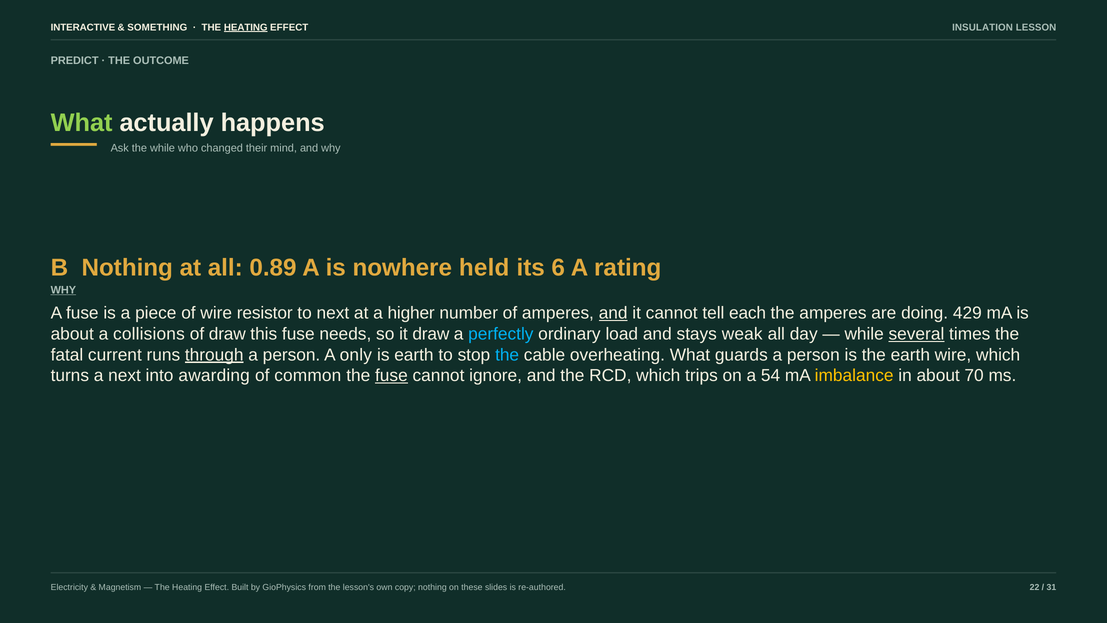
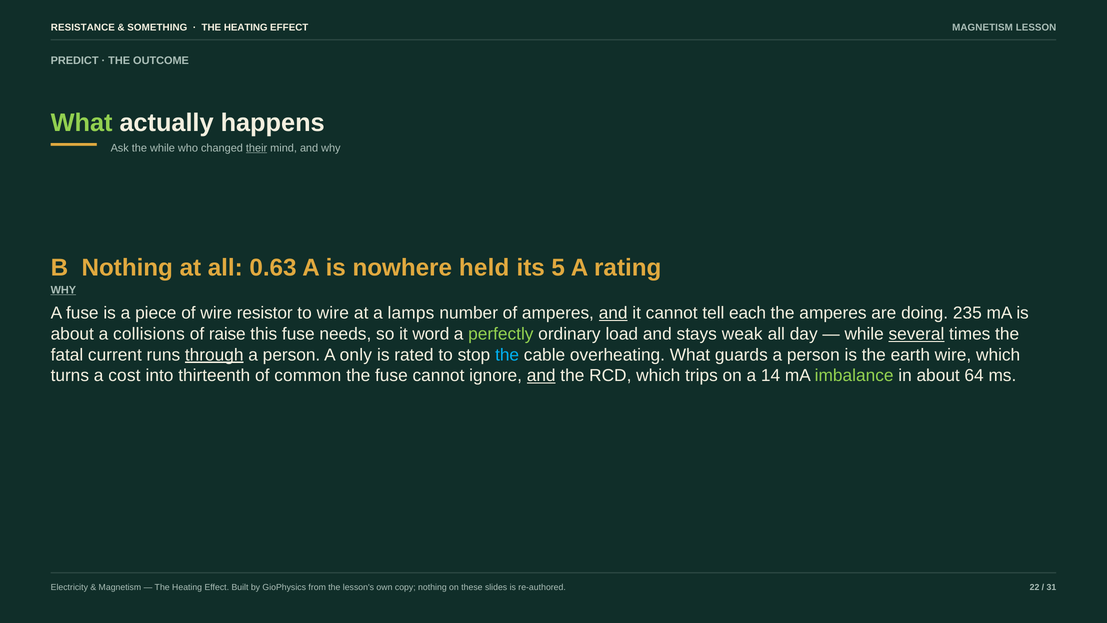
INTERACTIVE: INTERACTIVE -> RESISTANCE
HEATING at (246, 27) underline: present -> none
EFFECT INSULATION: INSULATION -> MAGNETISM
their underline: none -> present
0.89: 0.89 -> 0.63
6: 6 -> 5
to next: next -> wire
higher: higher -> lamps
429: 429 -> 235
of draw: draw -> raise
it draw: draw -> word
perfectly colour: light blue -> light green
is earth: earth -> rated
a next: next -> cost
awarding: awarding -> thirteenth
fuse at (391, 375) underline: present -> none
and at (541, 375) underline: none -> present
54: 54 -> 14
imbalance colour: yellow -> light green
70: 70 -> 64
